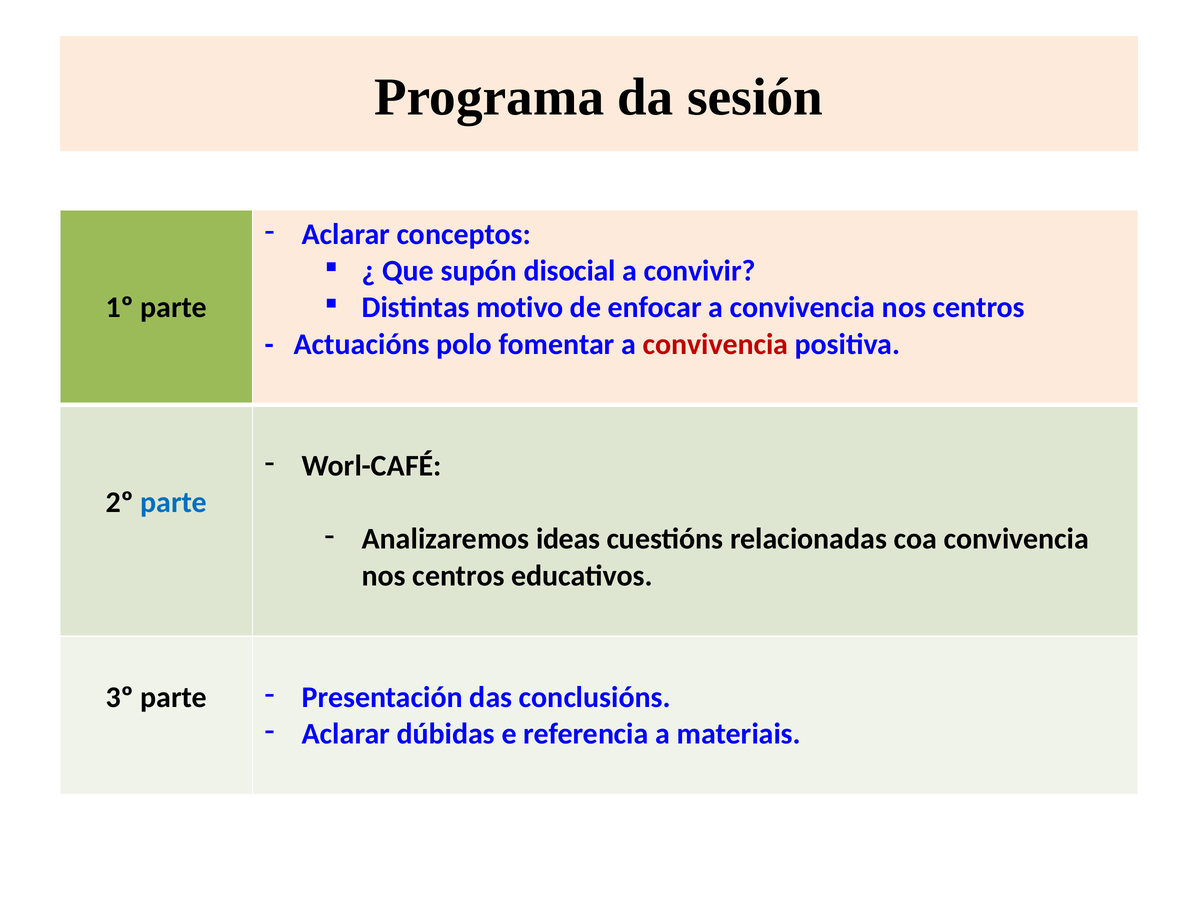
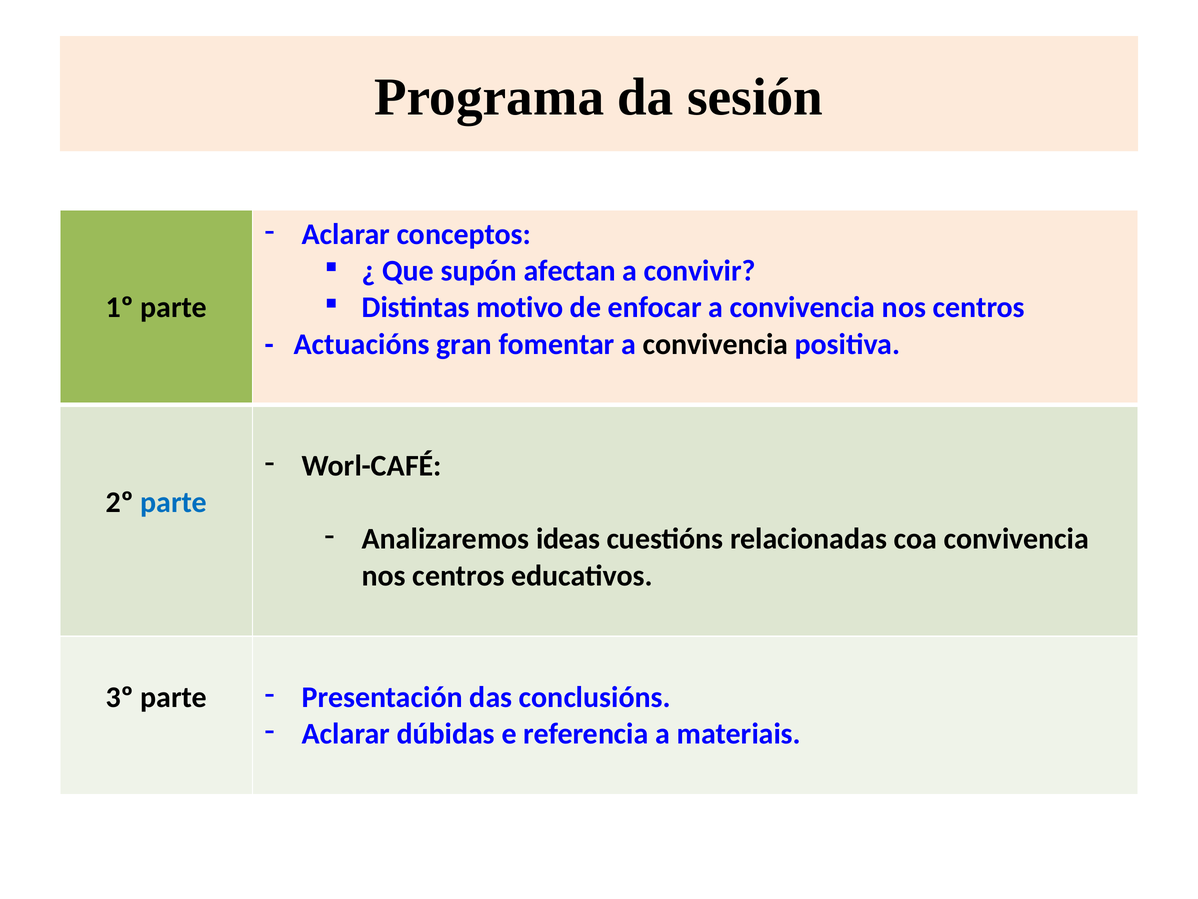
disocial: disocial -> afectan
polo: polo -> gran
convivencia at (715, 344) colour: red -> black
